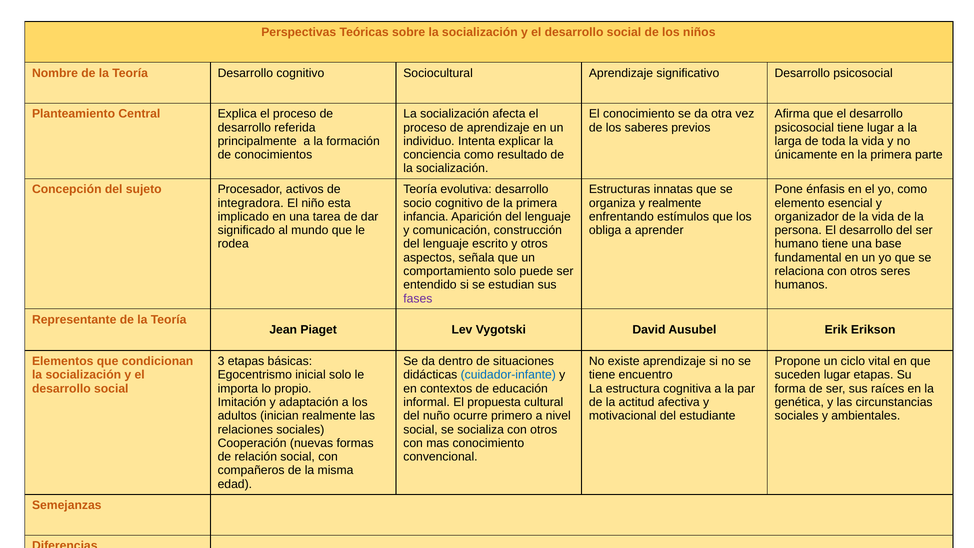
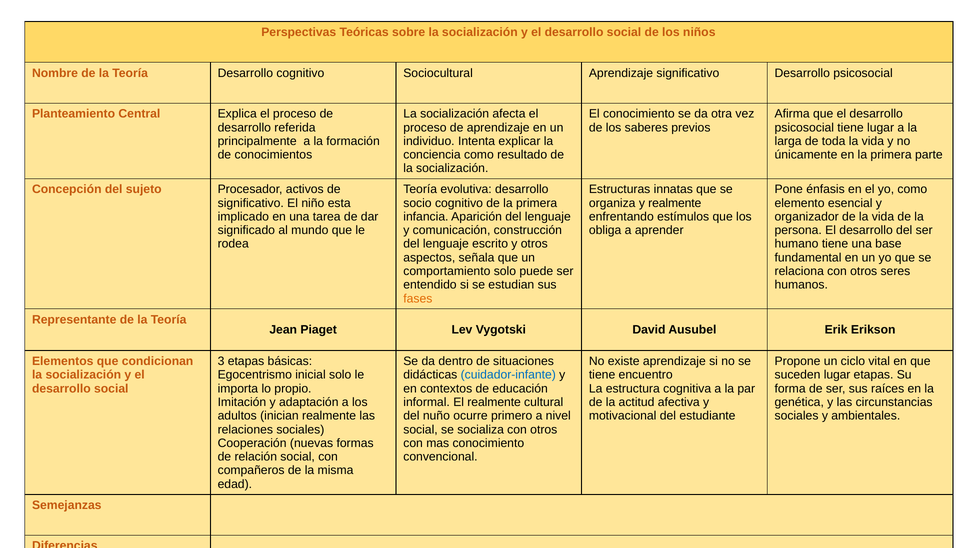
integradora at (251, 203): integradora -> significativo
fases colour: purple -> orange
El propuesta: propuesta -> realmente
